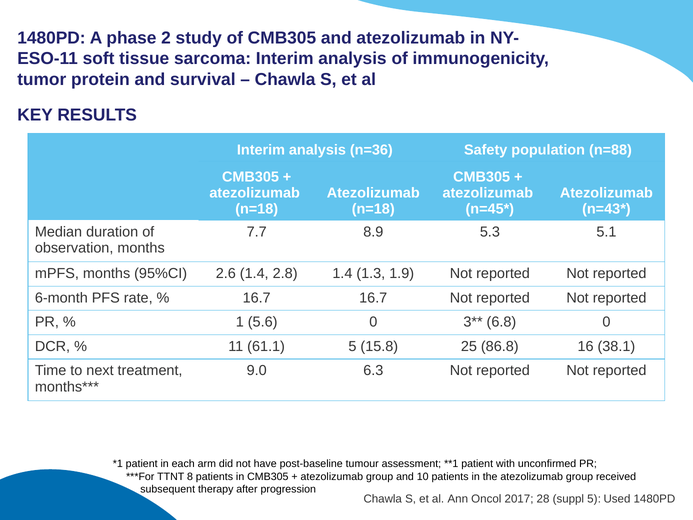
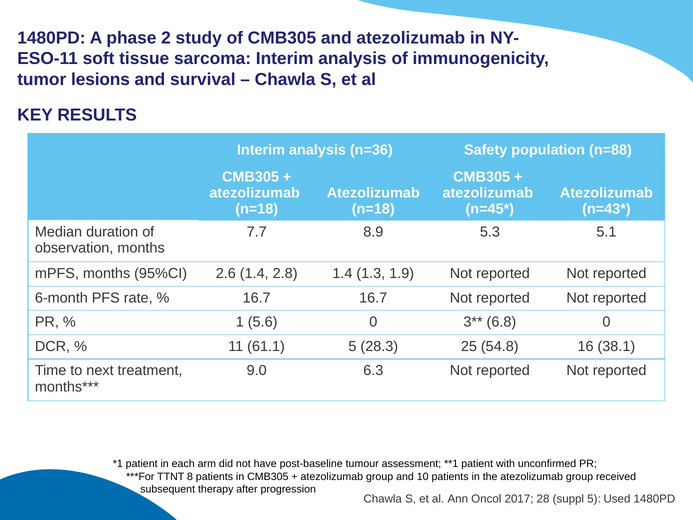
protein: protein -> lesions
15.8: 15.8 -> 28.3
86.8: 86.8 -> 54.8
